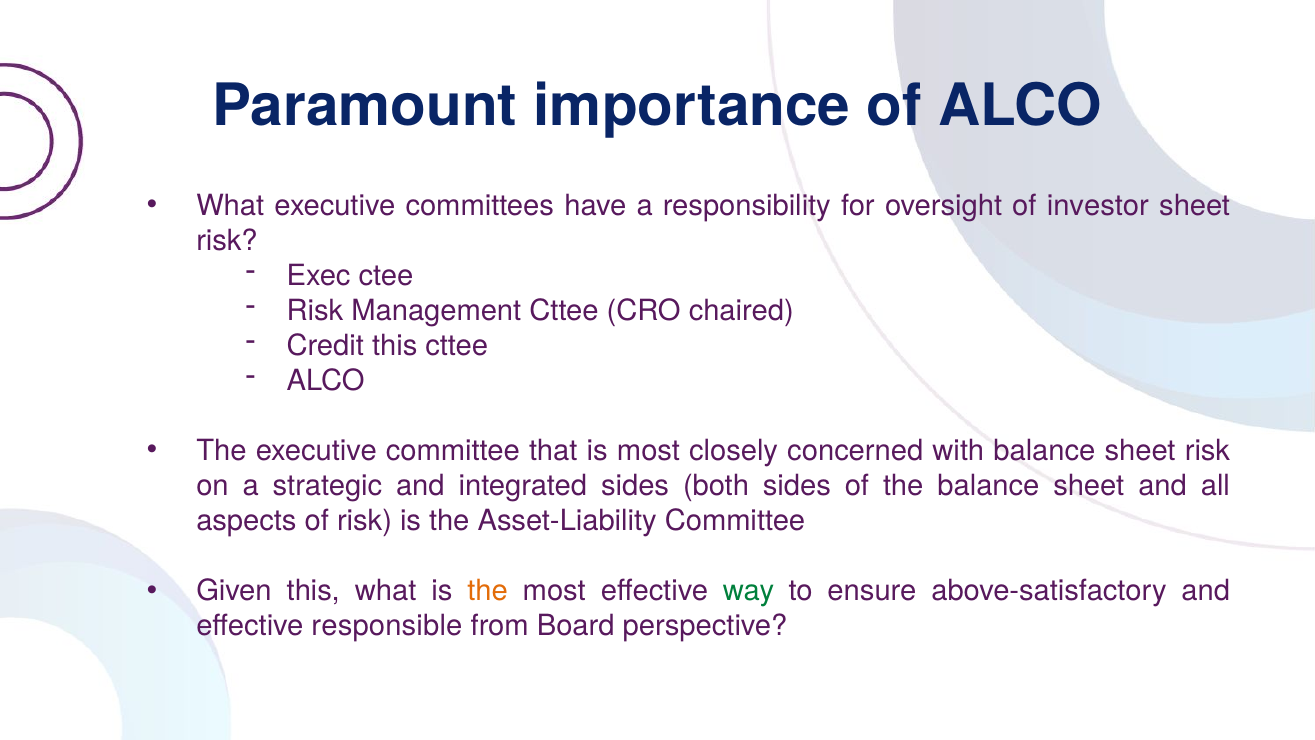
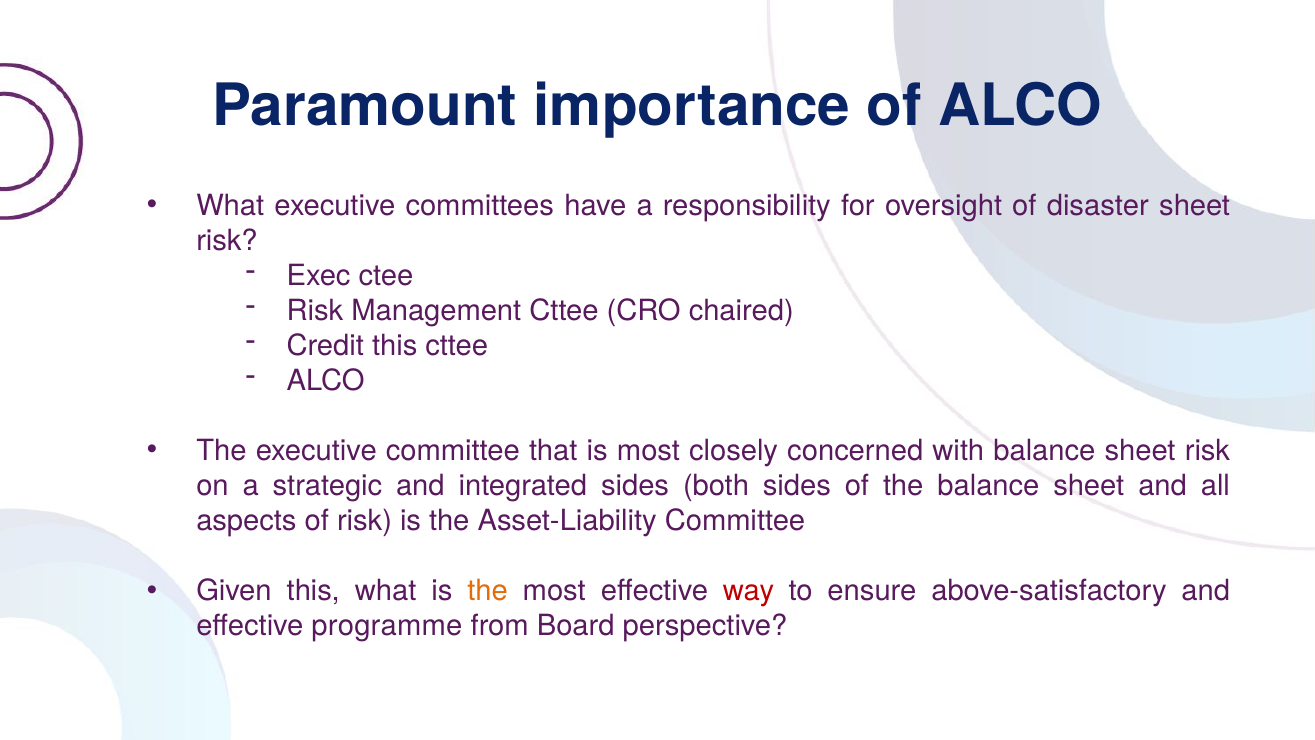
investor: investor -> disaster
way colour: green -> red
responsible: responsible -> programme
